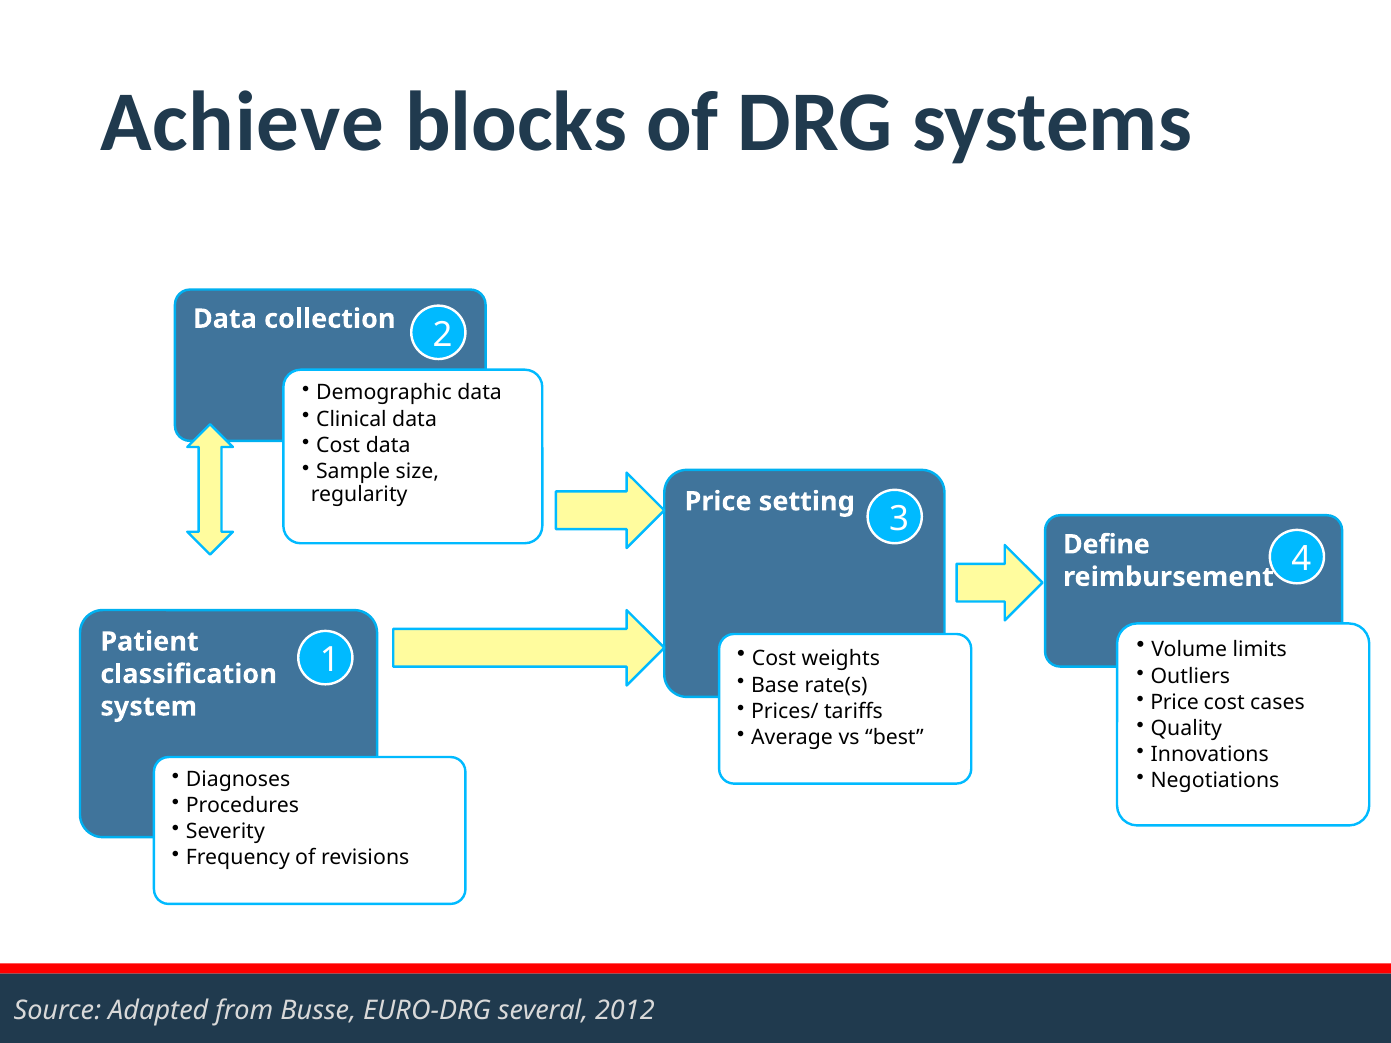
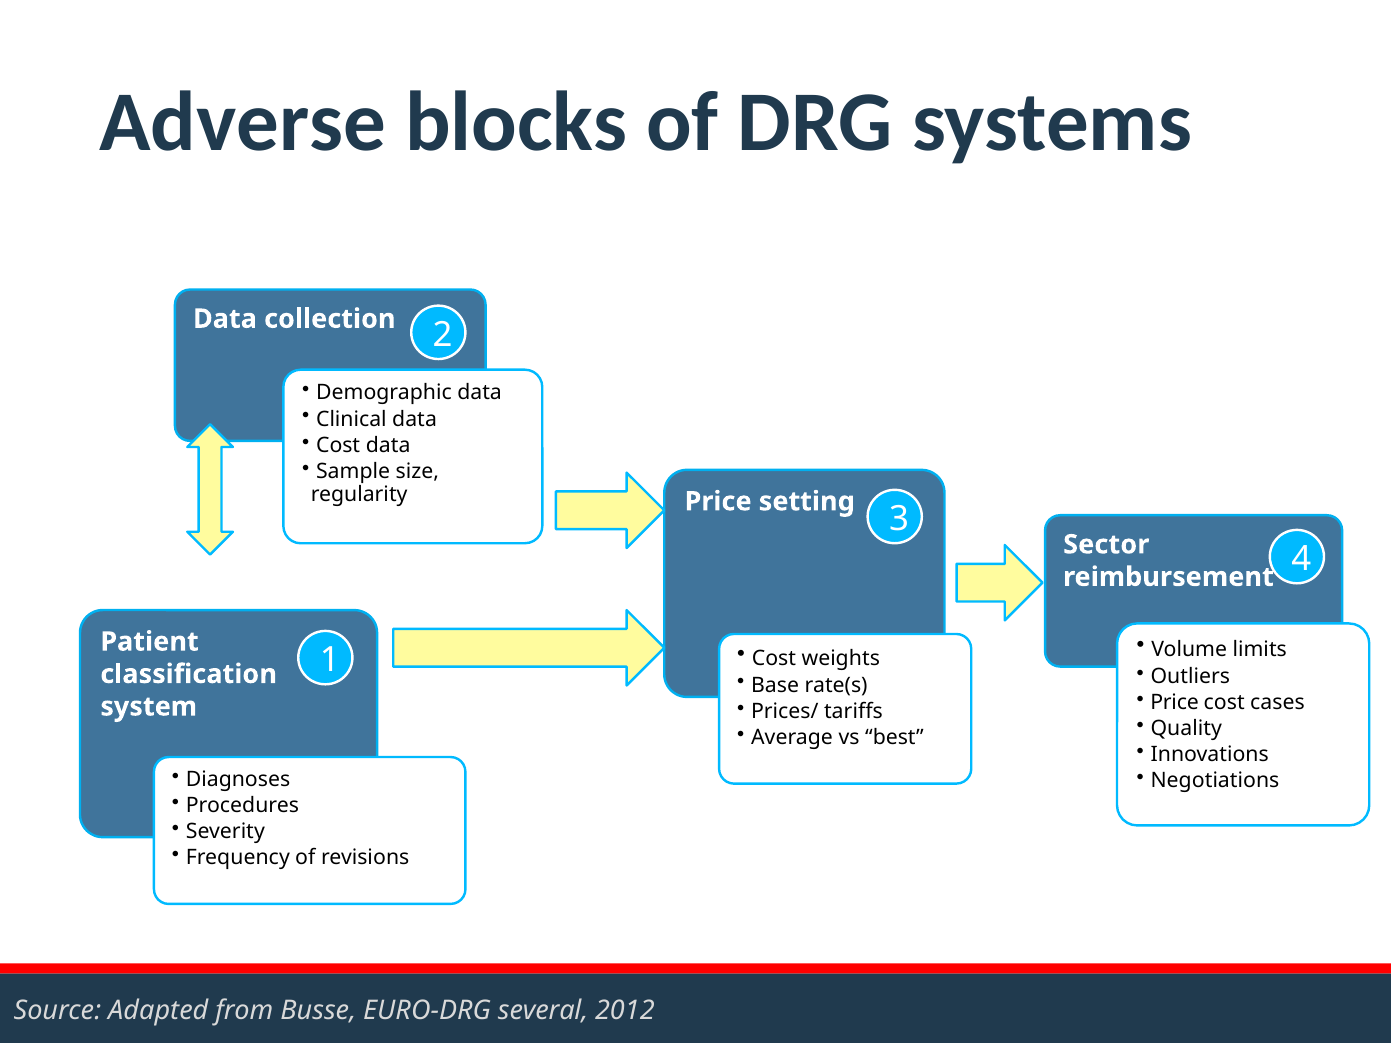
Achieve: Achieve -> Adverse
Define: Define -> Sector
